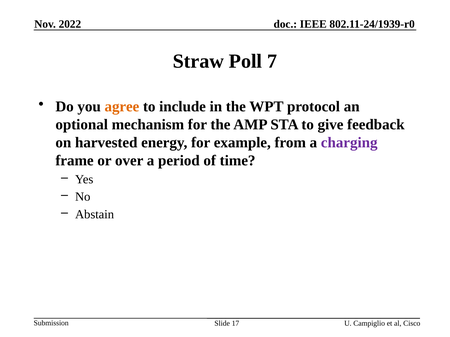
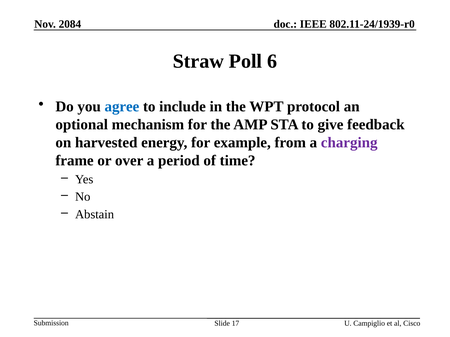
2022: 2022 -> 2084
7: 7 -> 6
agree colour: orange -> blue
